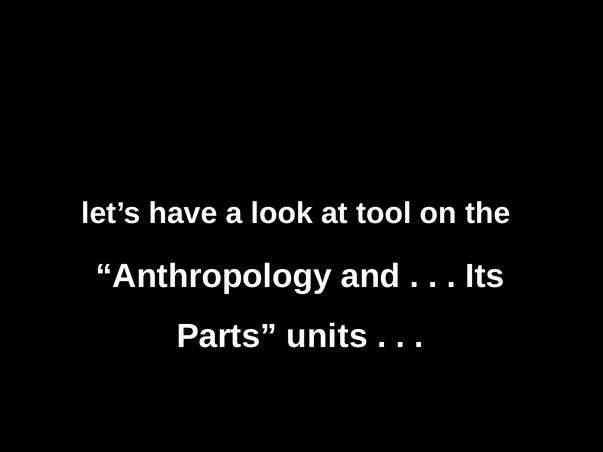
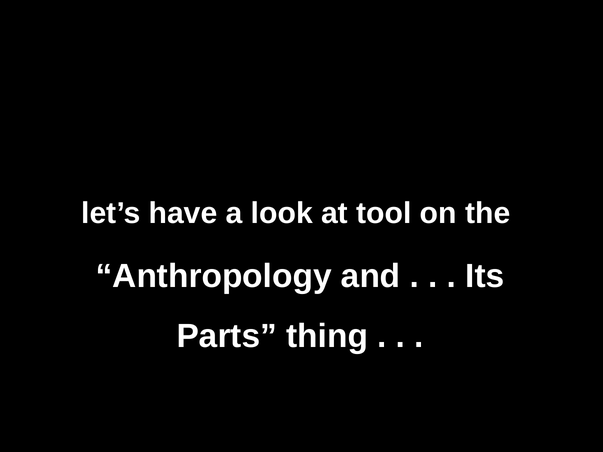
units: units -> thing
